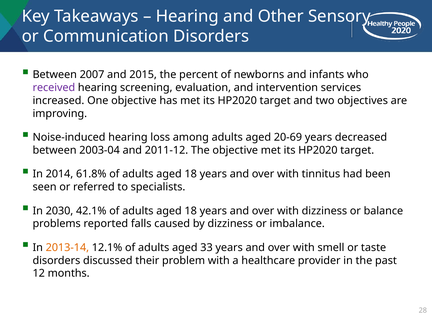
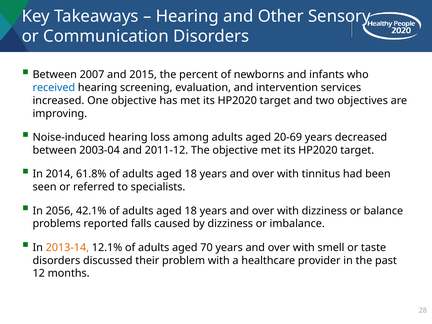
received colour: purple -> blue
2030: 2030 -> 2056
33: 33 -> 70
